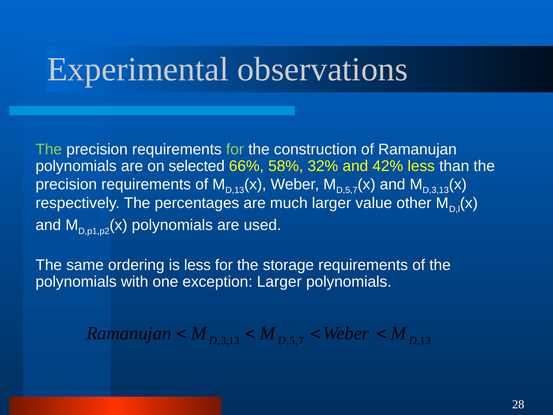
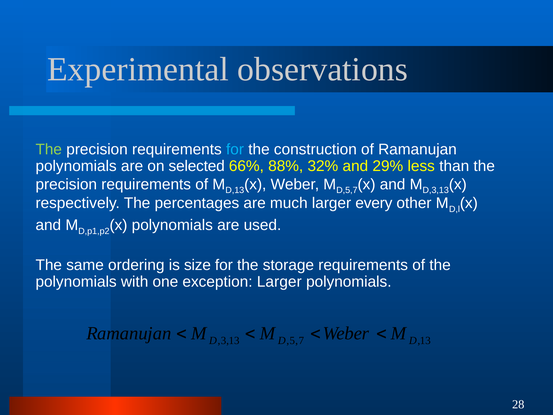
for at (235, 149) colour: light green -> light blue
58%: 58% -> 88%
42%: 42% -> 29%
value: value -> every
is less: less -> size
